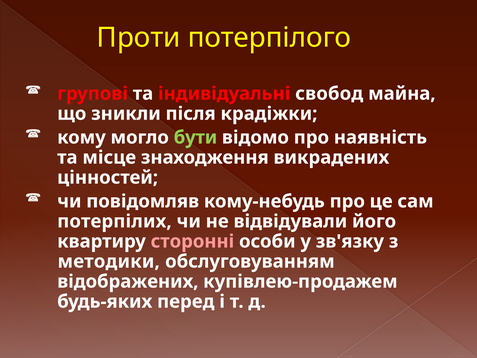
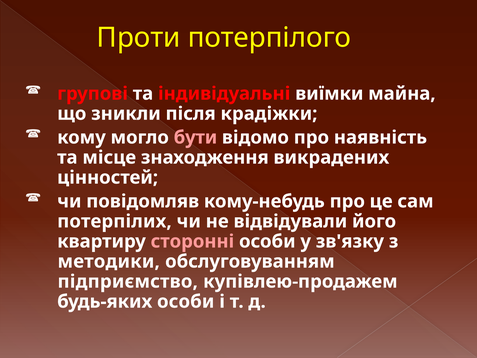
свобод: свобод -> виїмки
бути colour: light green -> pink
відображених: відображених -> підприємство
будь-яких перед: перед -> особи
